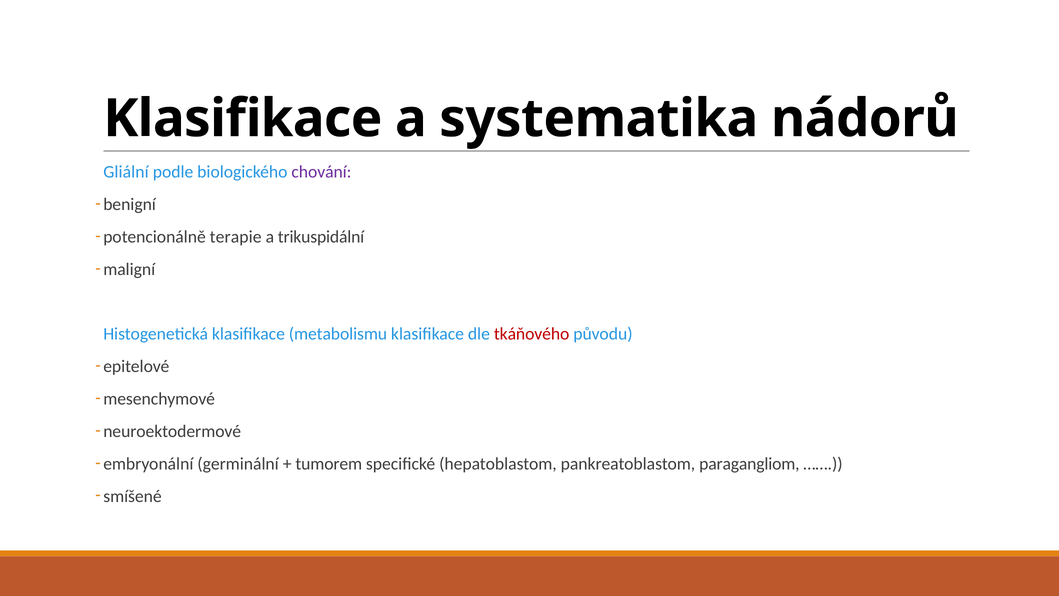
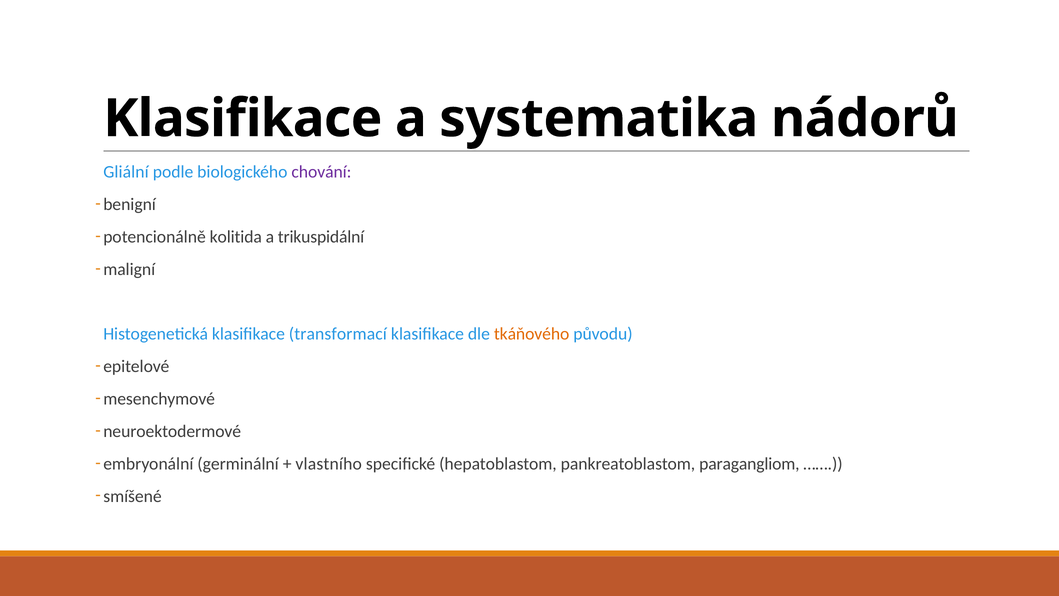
terapie: terapie -> kolitida
metabolismu: metabolismu -> transformací
tkáňového colour: red -> orange
tumorem: tumorem -> vlastního
